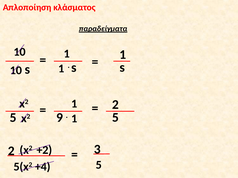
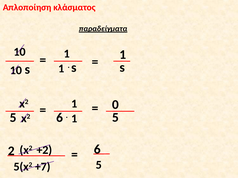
2 at (115, 105): 2 -> 0
x2 9: 9 -> 6
3 at (97, 150): 3 -> 6
+4: +4 -> +7
